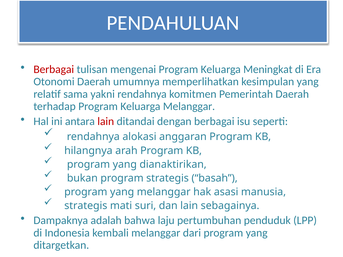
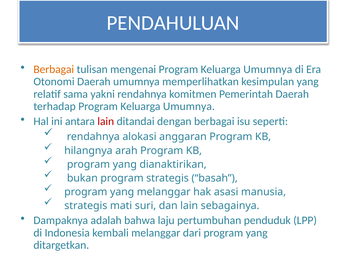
Berbagai at (54, 69) colour: red -> orange
mengenai Program Keluarga Meningkat: Meningkat -> Umumnya
terhadap Program Keluarga Melanggar: Melanggar -> Umumnya
